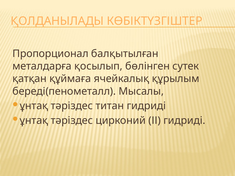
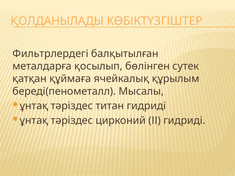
Пропорционал: Пропорционал -> Фильтрлердегі
